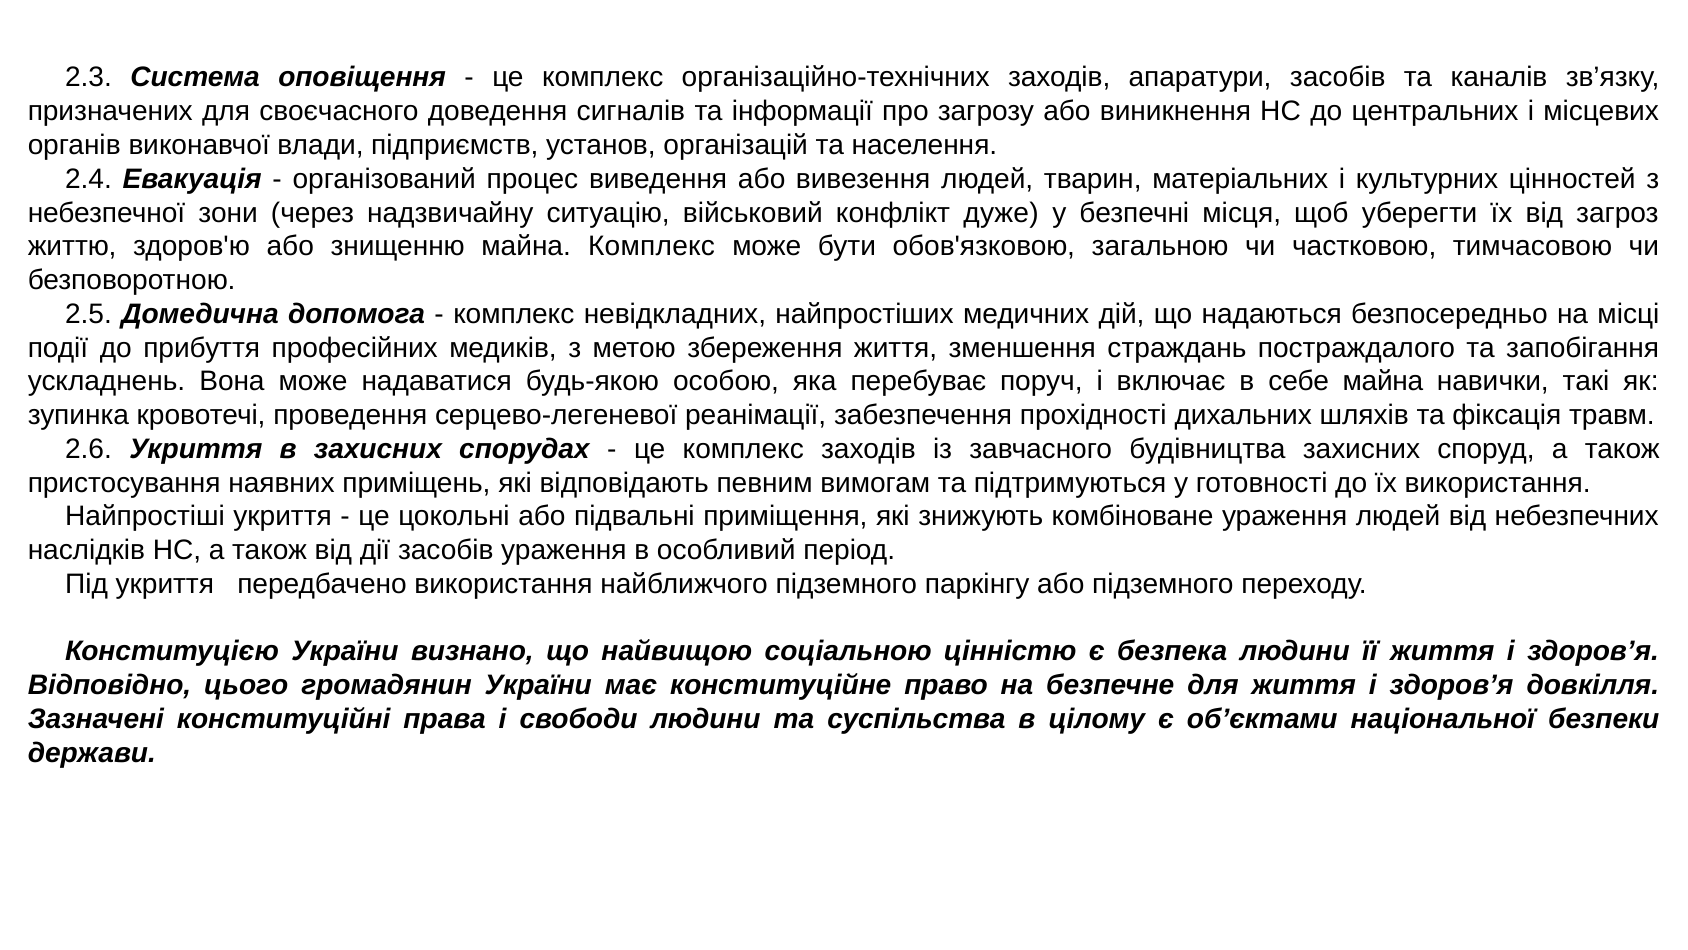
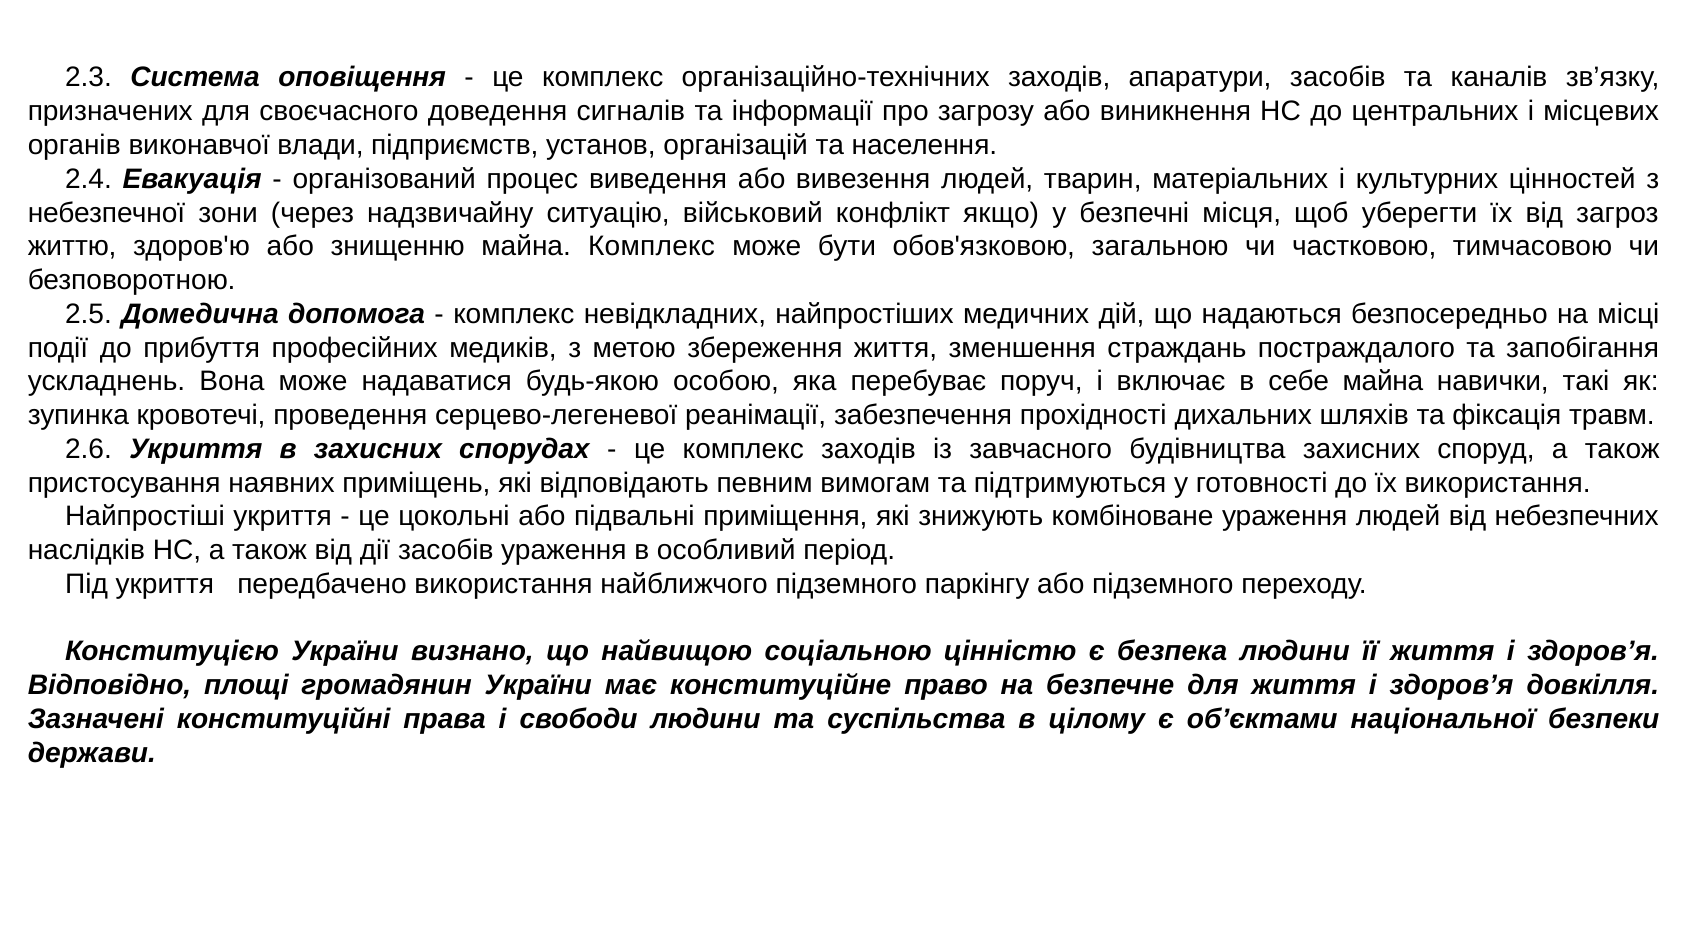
дуже: дуже -> якщо
цього: цього -> площі
